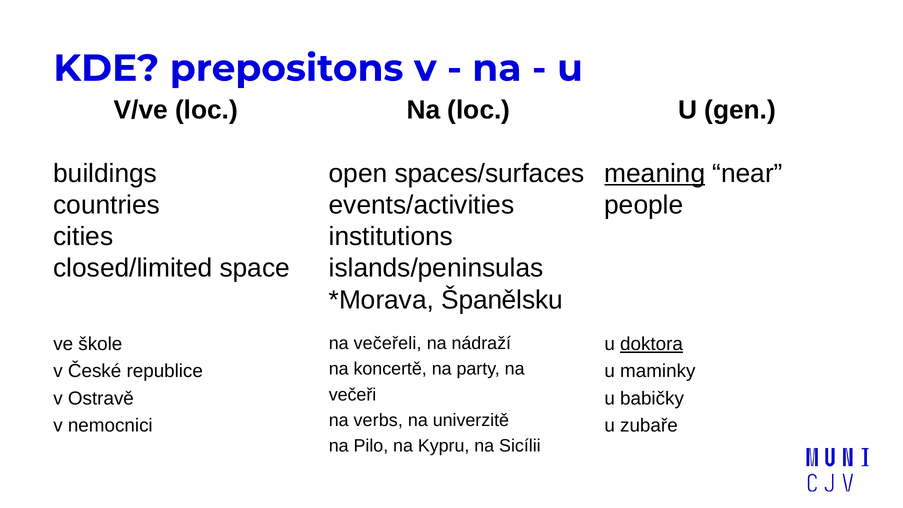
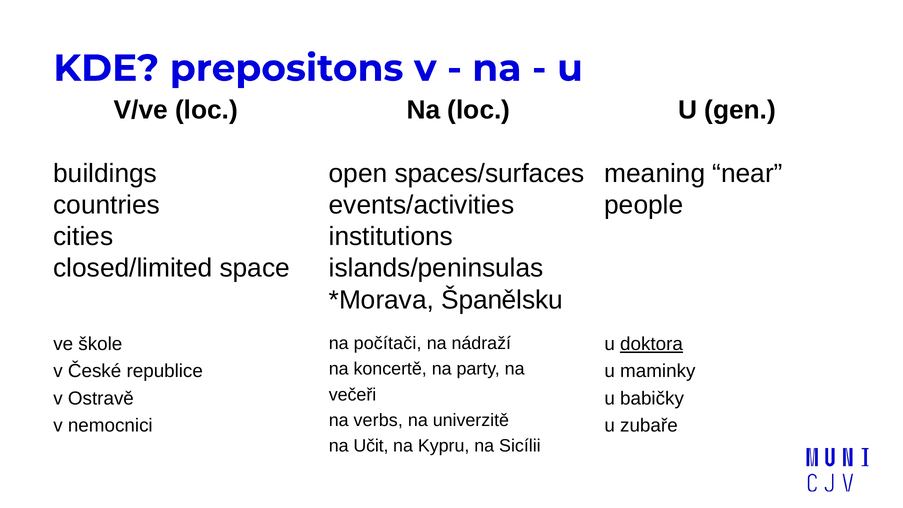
meaning underline: present -> none
večeřeli: večeřeli -> počítači
Pilo: Pilo -> Učit
